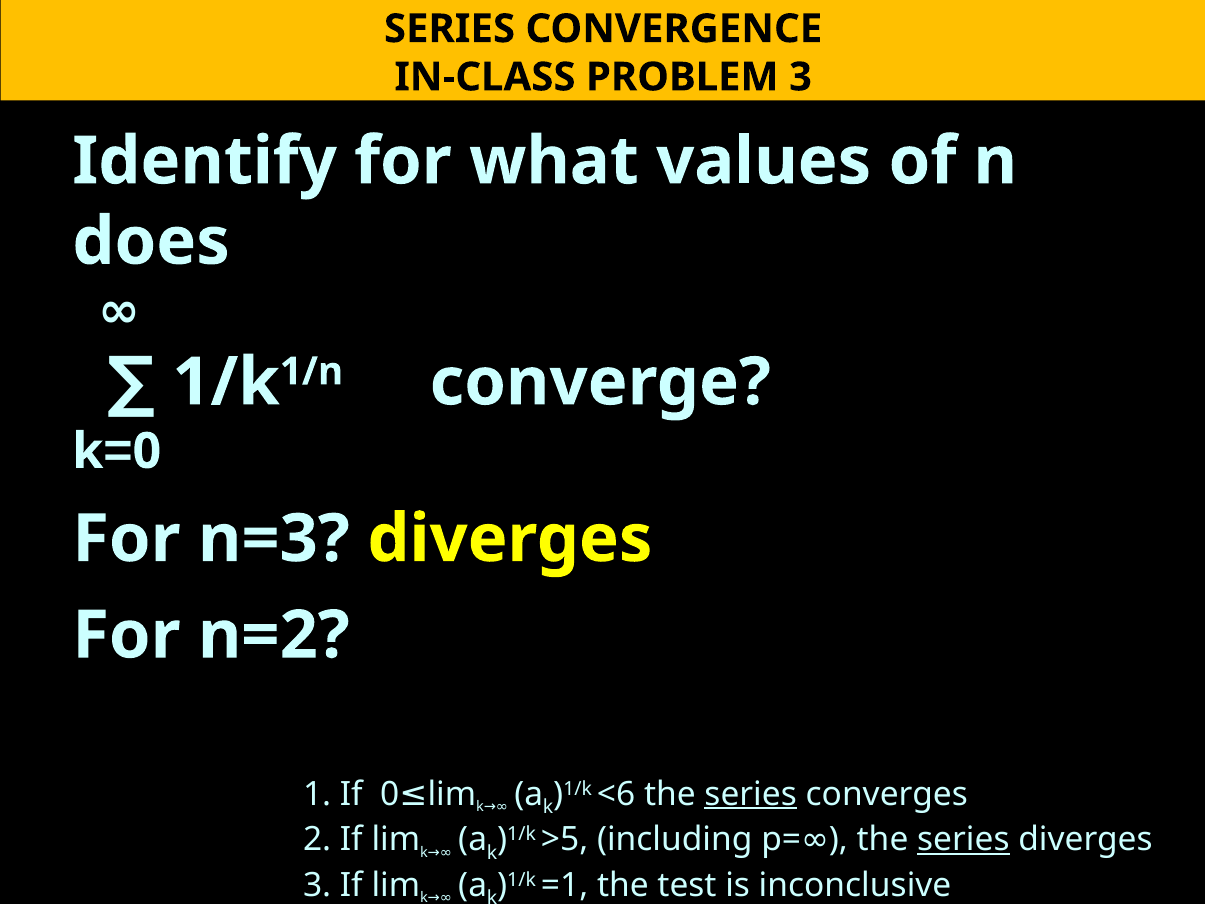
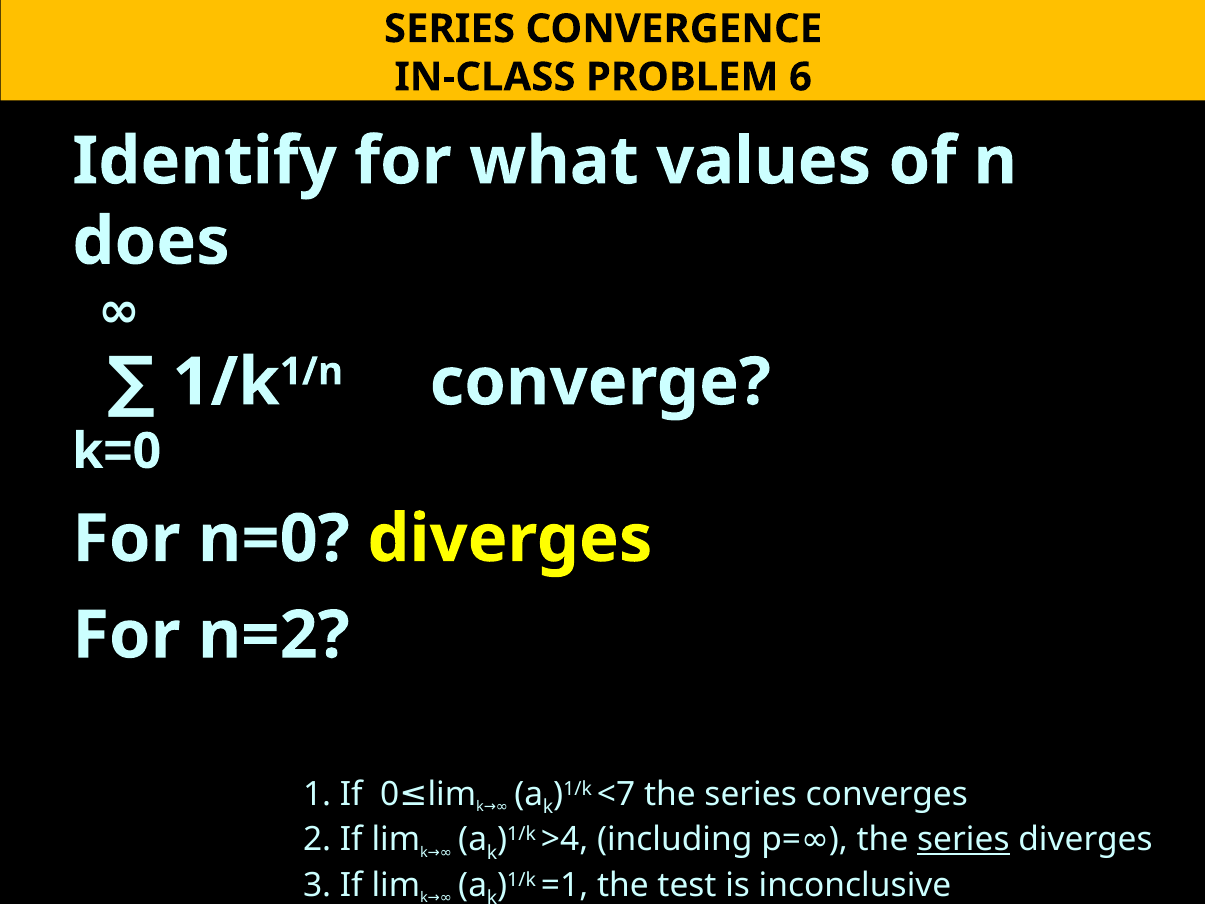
PROBLEM 3: 3 -> 6
n=3: n=3 -> n=0
<6: <6 -> <7
series at (751, 794) underline: present -> none
>5: >5 -> >4
